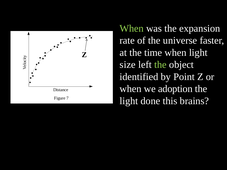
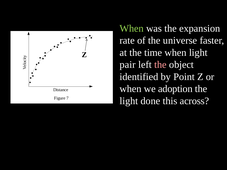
size: size -> pair
the at (160, 65) colour: light green -> pink
brains: brains -> across
